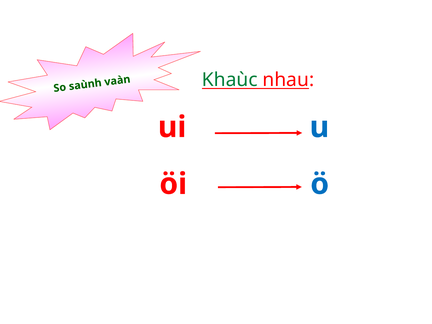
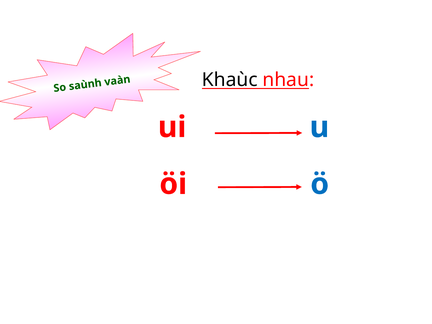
Khaùc colour: green -> black
